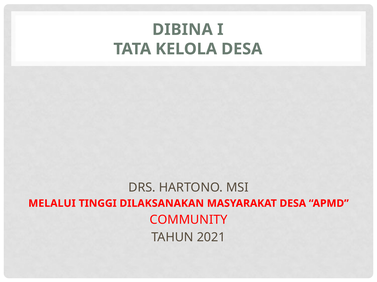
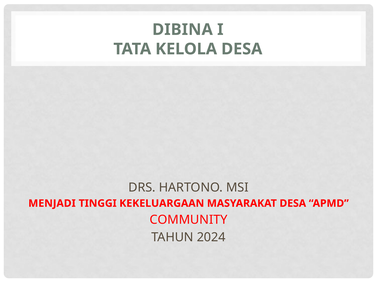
MELALUI: MELALUI -> MENJADI
DILAKSANAKAN: DILAKSANAKAN -> KEKELUARGAAN
2021: 2021 -> 2024
